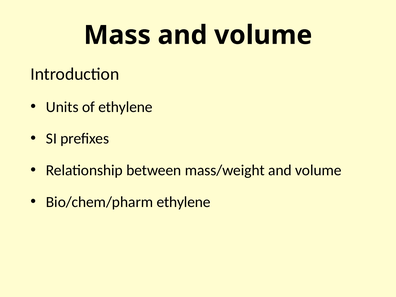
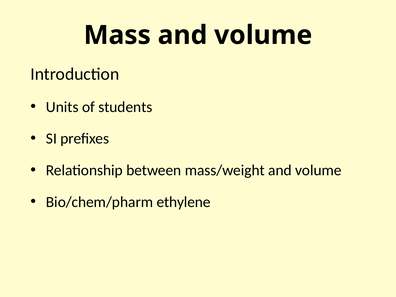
of ethylene: ethylene -> students
